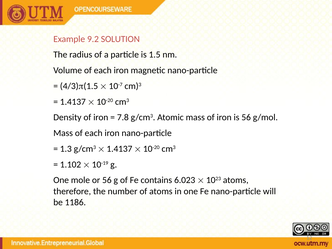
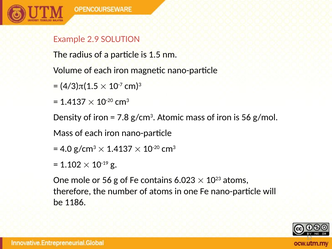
9.2: 9.2 -> 2.9
1.3: 1.3 -> 4.0
